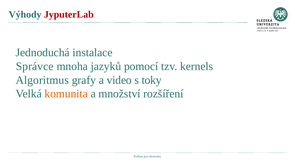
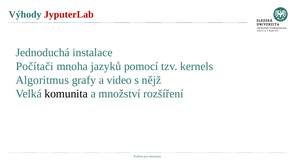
Správce: Správce -> Počítači
toky: toky -> nějž
komunita colour: orange -> black
